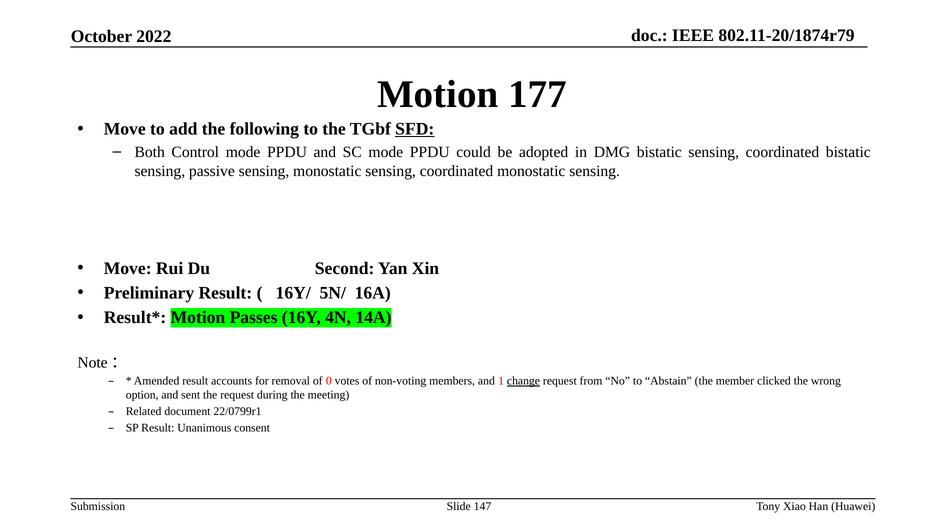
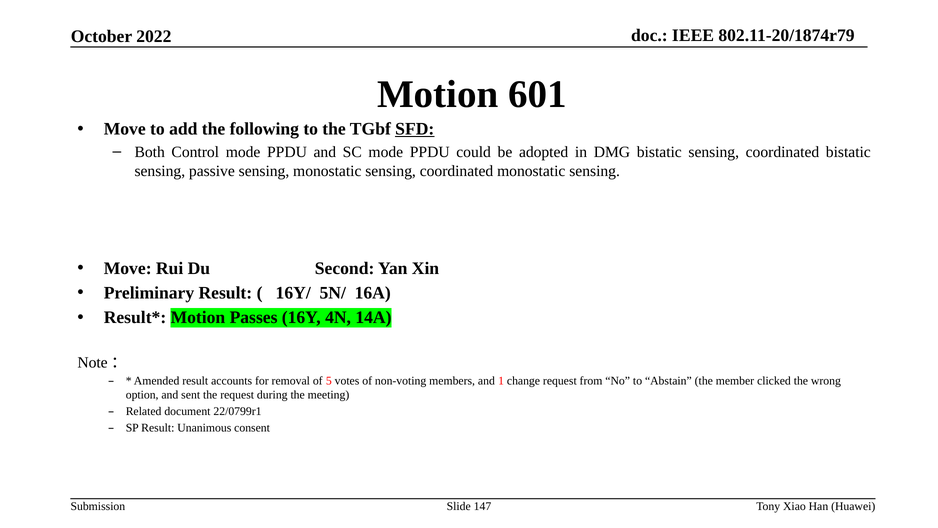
177: 177 -> 601
0: 0 -> 5
change underline: present -> none
